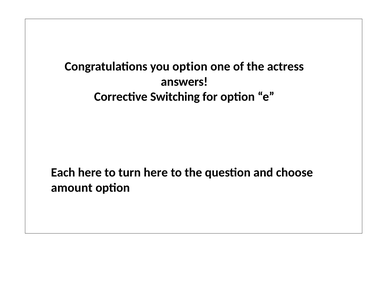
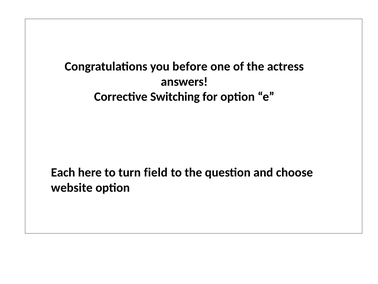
you option: option -> before
turn here: here -> field
amount: amount -> website
